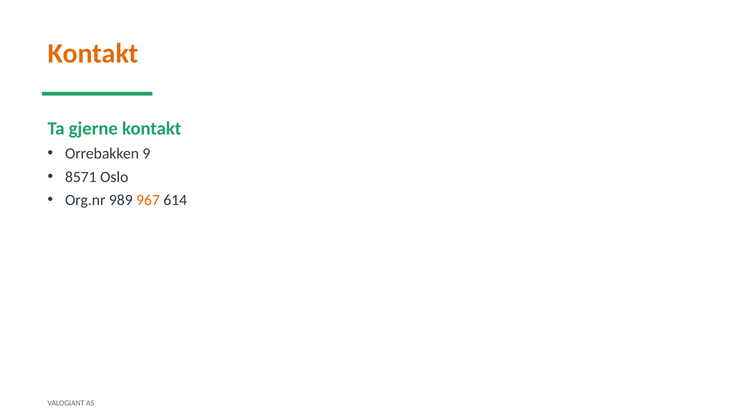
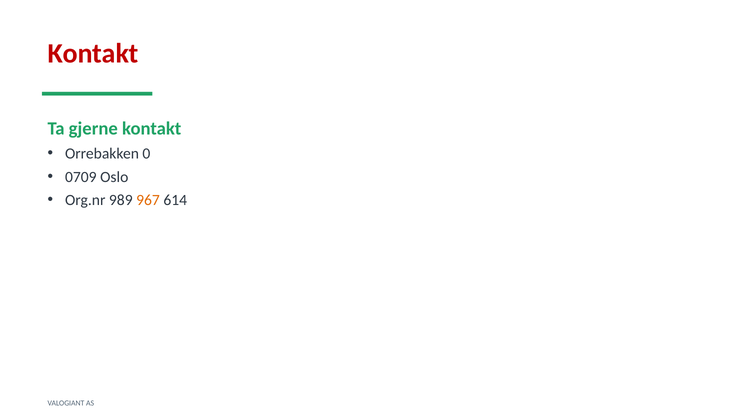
Kontakt at (93, 53) colour: orange -> red
9: 9 -> 0
8571: 8571 -> 0709
